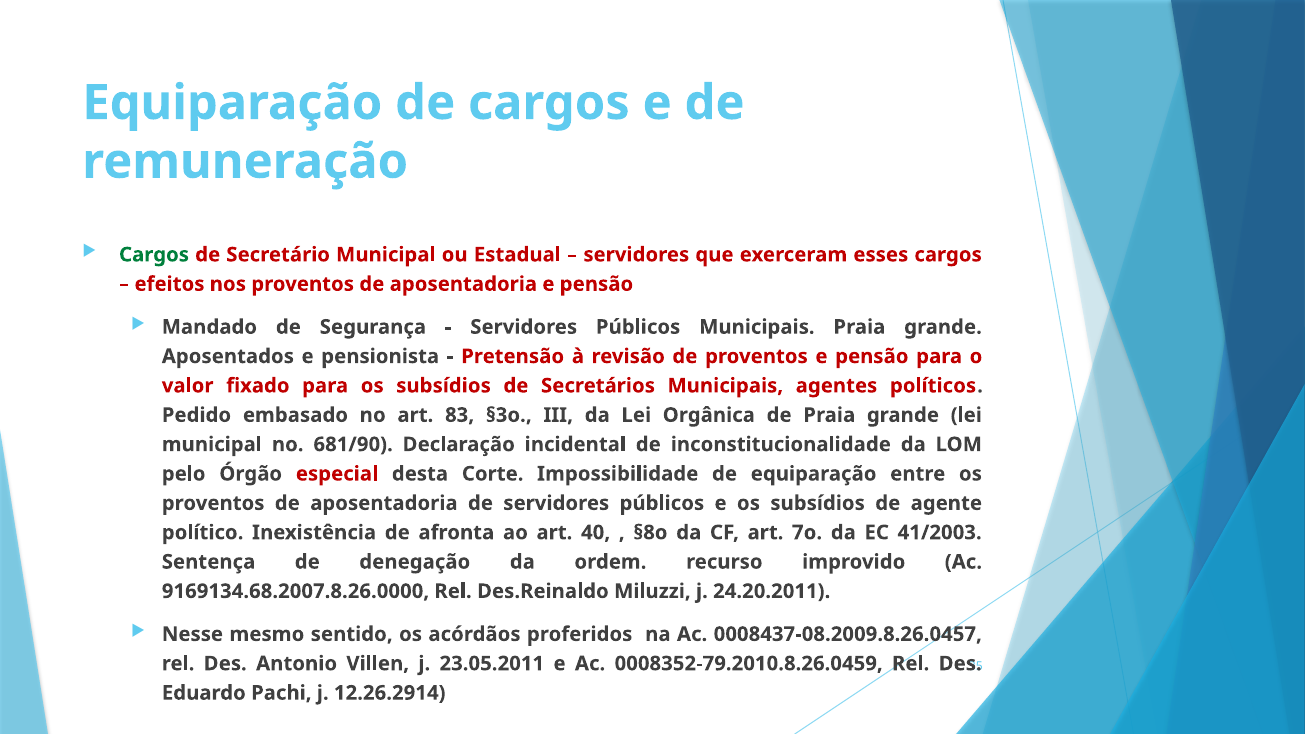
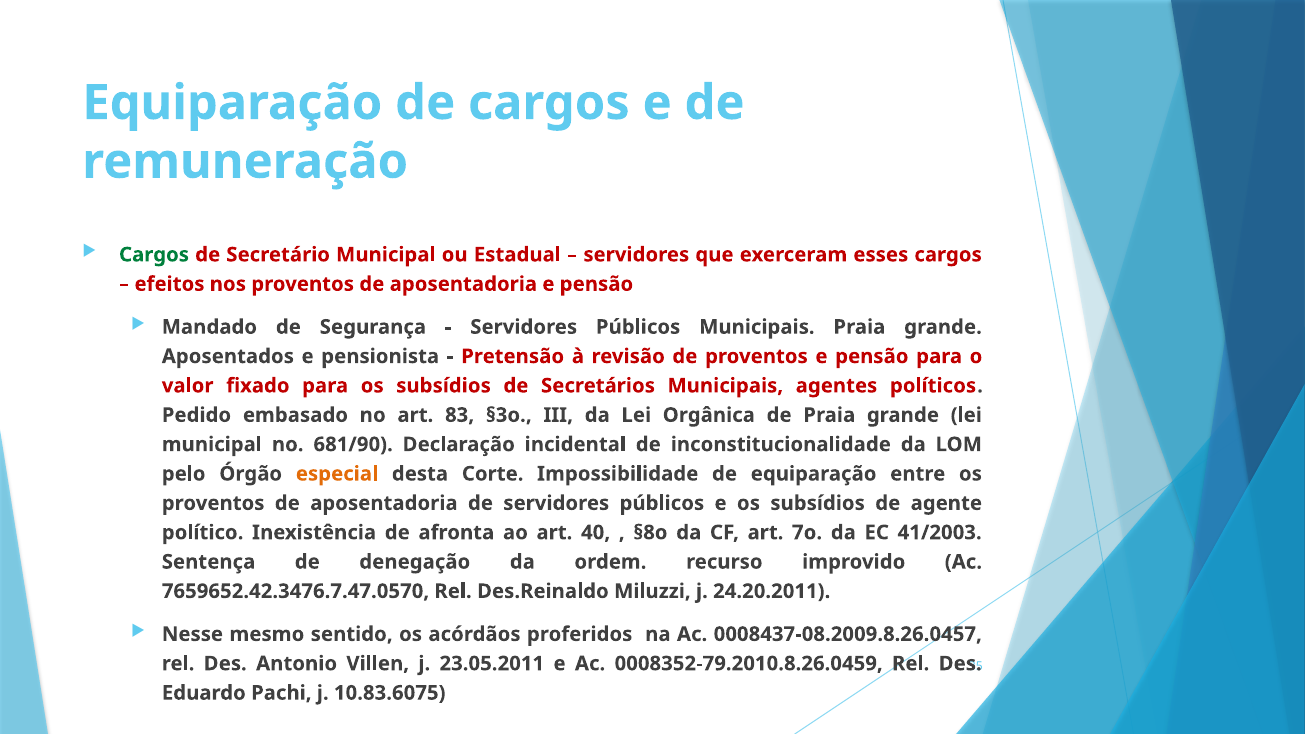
especial colour: red -> orange
9169134.68.2007.8.26.0000: 9169134.68.2007.8.26.0000 -> 7659652.42.3476.7.47.0570
12.26.2914: 12.26.2914 -> 10.83.6075
